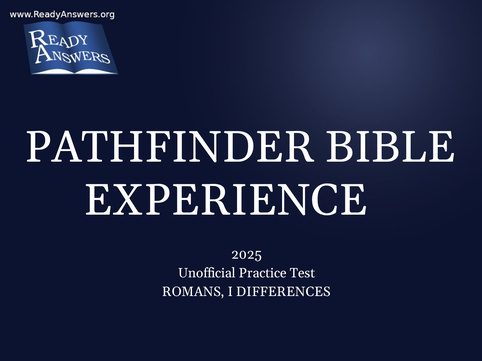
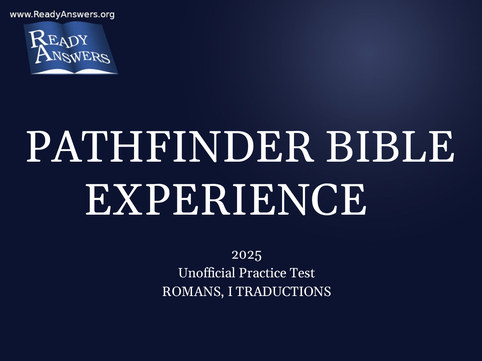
DIFFERENCES: DIFFERENCES -> TRADUCTIONS
